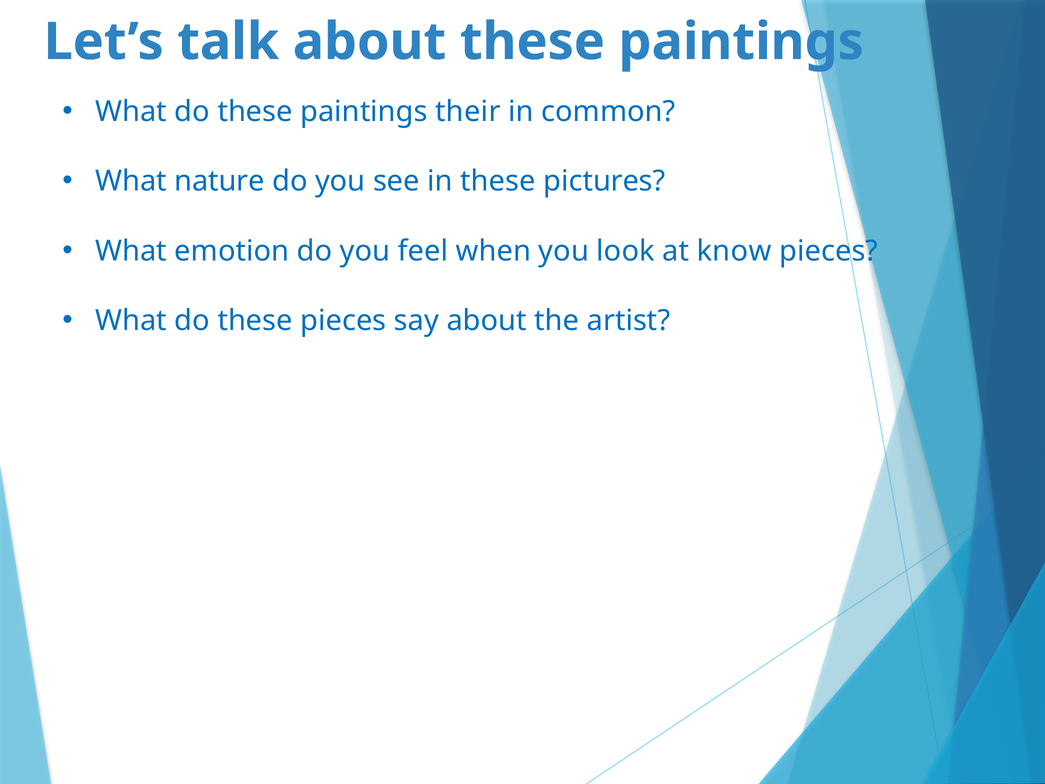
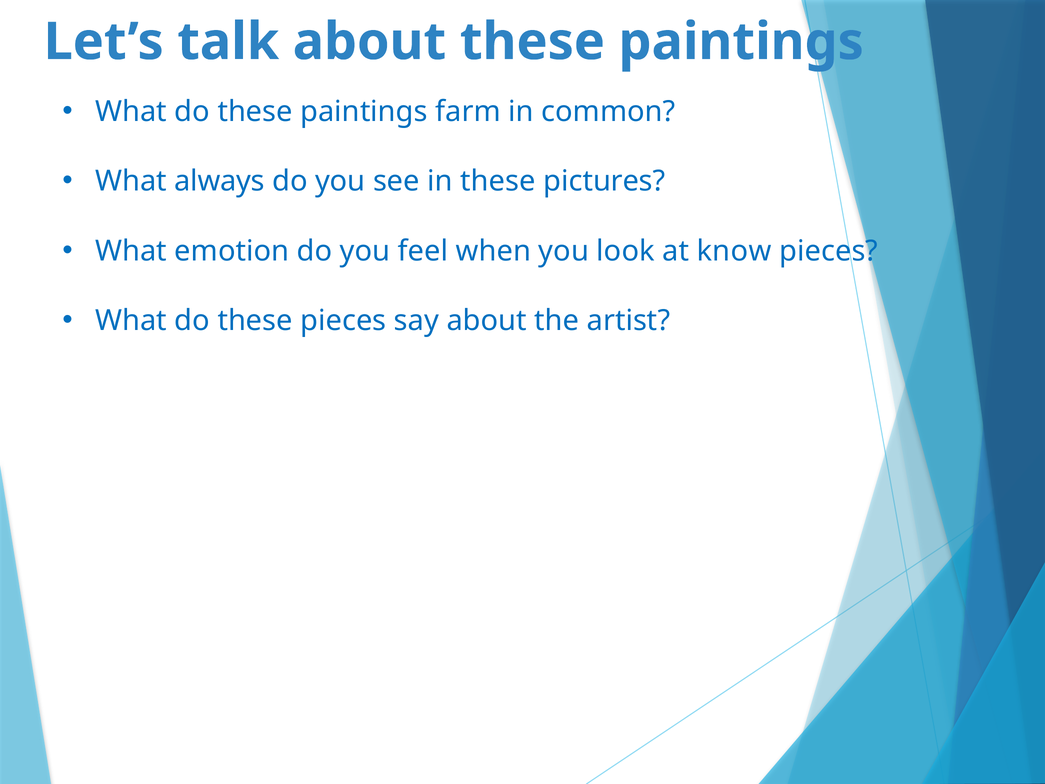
their: their -> farm
nature: nature -> always
